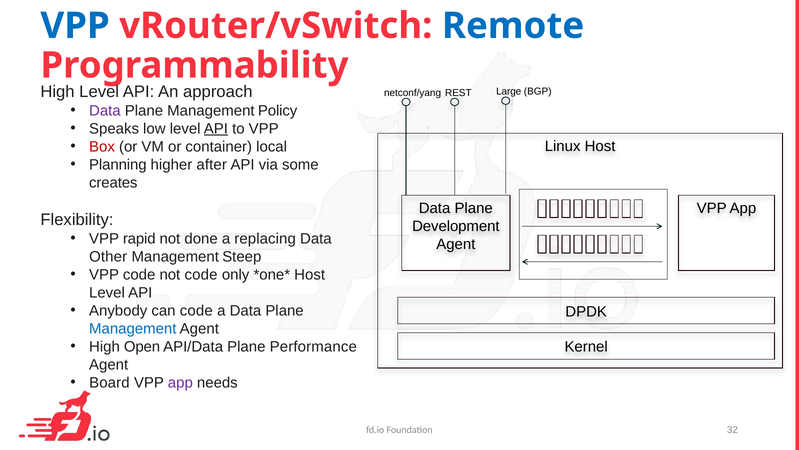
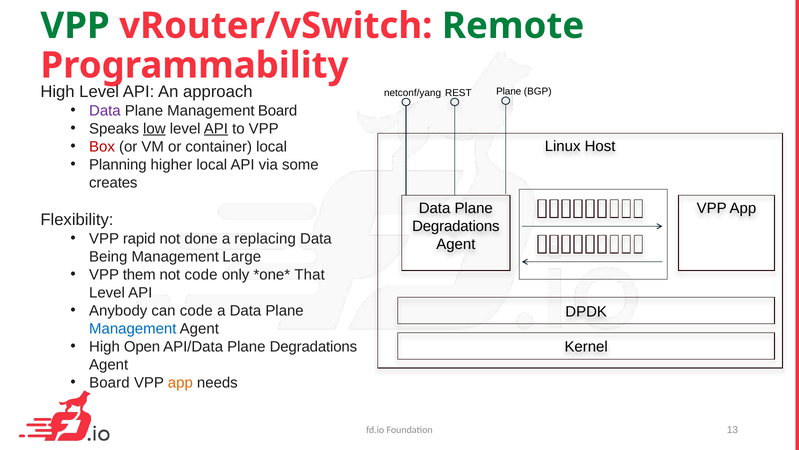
VPP at (75, 26) colour: blue -> green
Remote colour: blue -> green
REST Large: Large -> Plane
Management Policy: Policy -> Board
low underline: none -> present
higher after: after -> local
Development at (456, 226): Development -> Degradations
Other: Other -> Being
Steep: Steep -> Large
VPP code: code -> them
Host at (310, 274): Host -> That
API/Data Plane Performance: Performance -> Degradations
app at (180, 382) colour: purple -> orange
32: 32 -> 13
